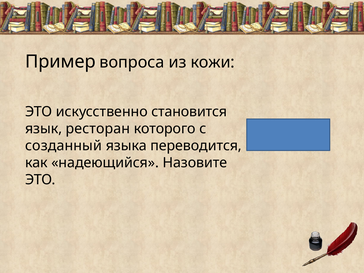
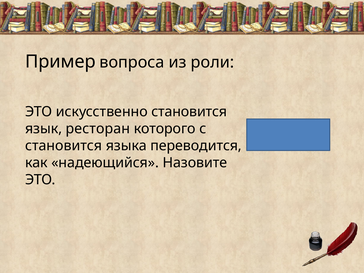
кожи: кожи -> роли
созданный at (64, 146): созданный -> становится
